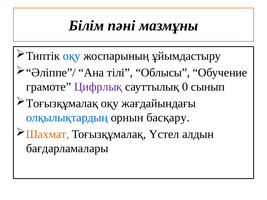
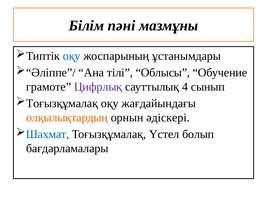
ұйымдастыру: ұйымдастыру -> ұстанымдары
0: 0 -> 4
олқылықтардың colour: blue -> orange
басқару: басқару -> әдіскері
Шахмат colour: orange -> blue
алдын: алдын -> болып
